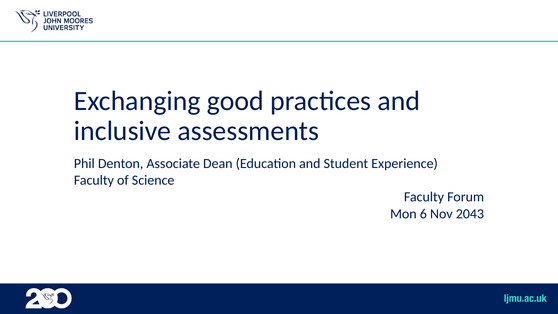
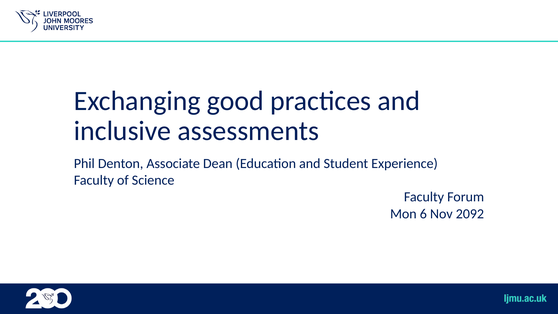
2043: 2043 -> 2092
